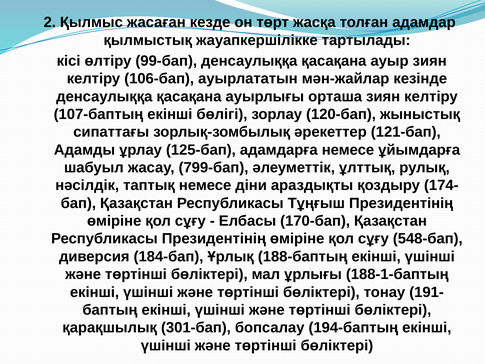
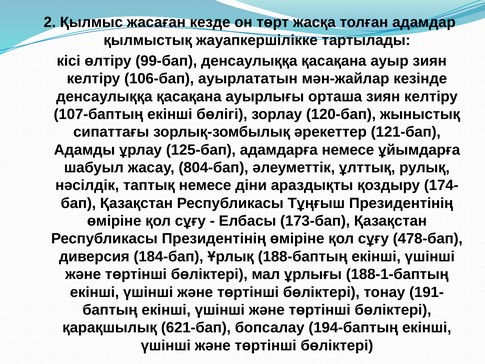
799-бап: 799-бап -> 804-бап
170-бап: 170-бап -> 173-бап
548-бап: 548-бап -> 478-бап
301-бап: 301-бап -> 621-бап
